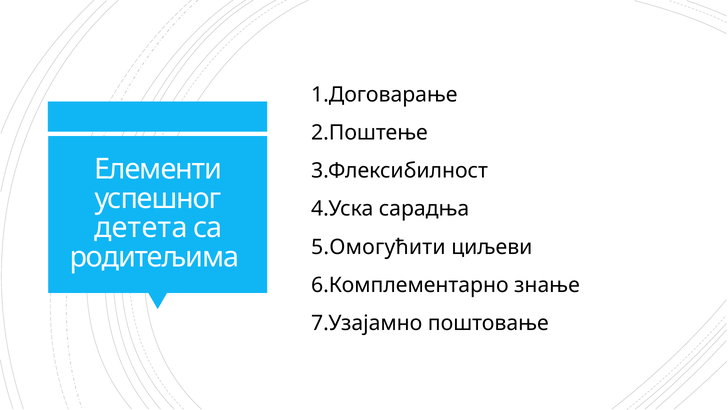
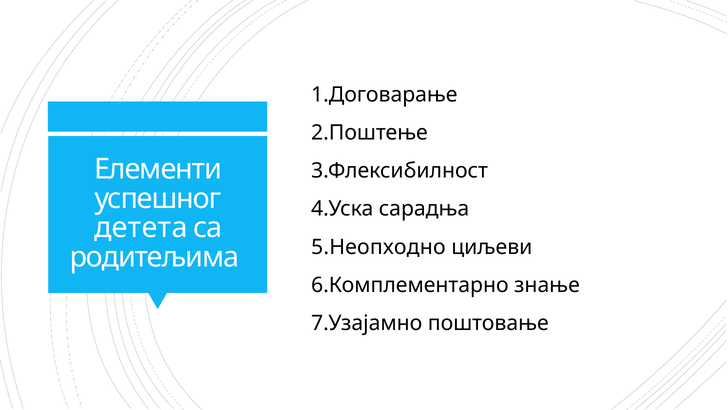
5.Омогућити: 5.Омогућити -> 5.Неопходно
